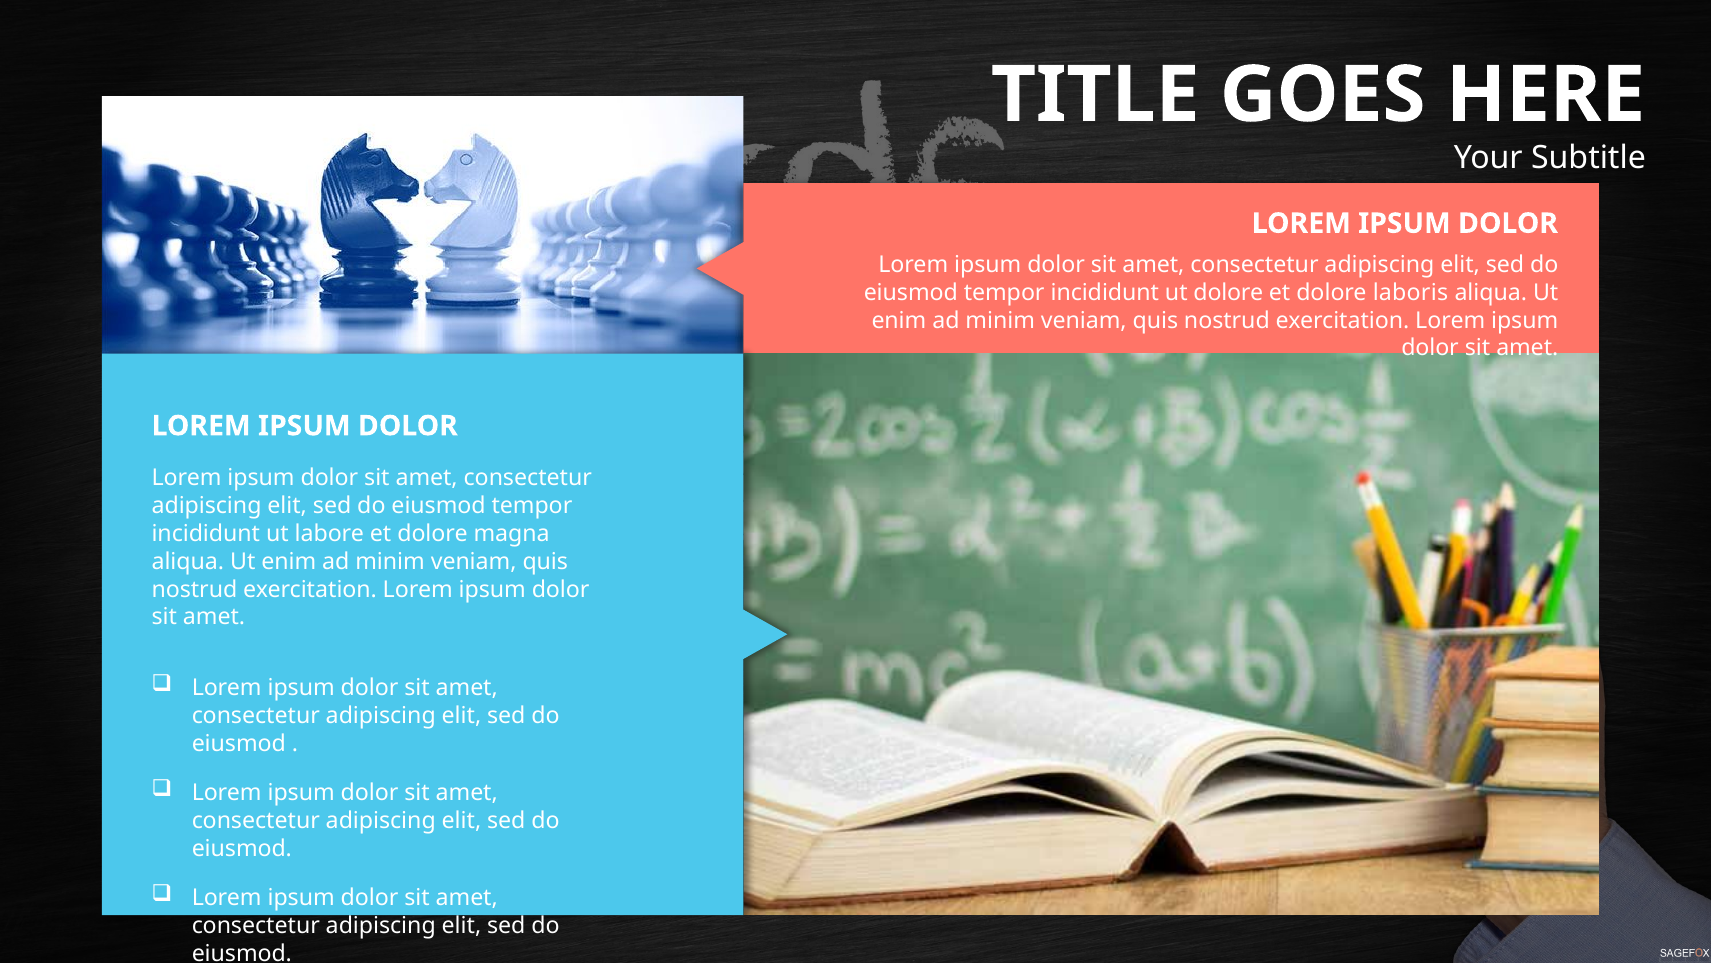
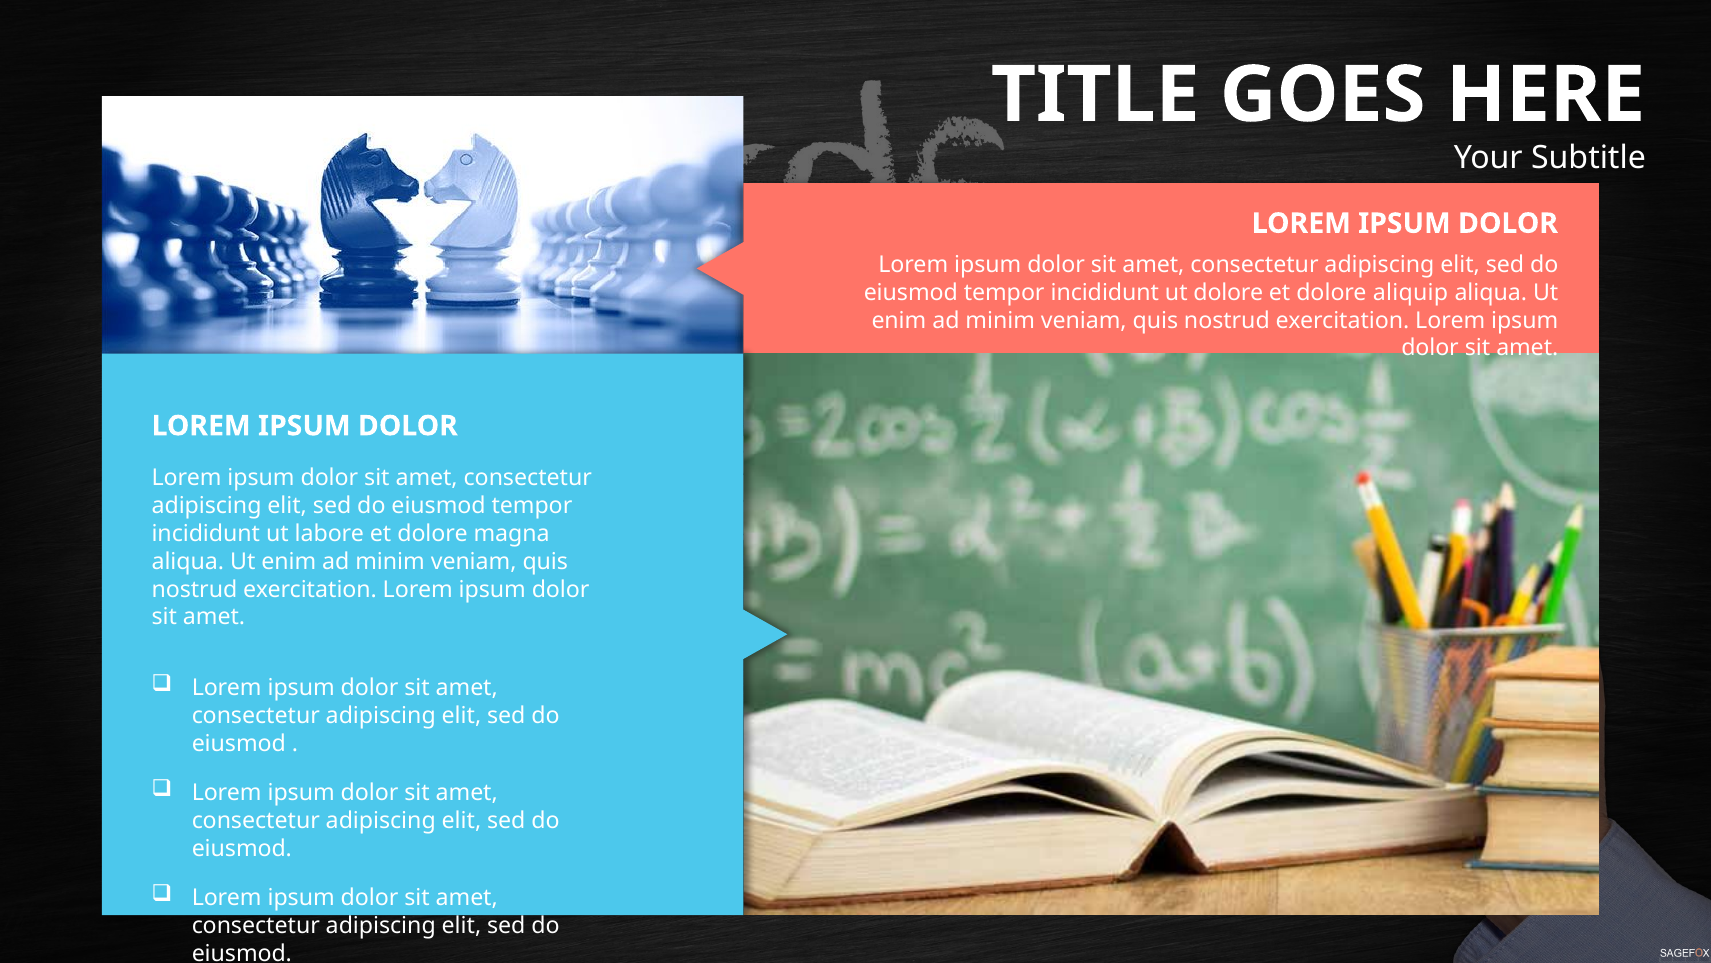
laboris: laboris -> aliquip
